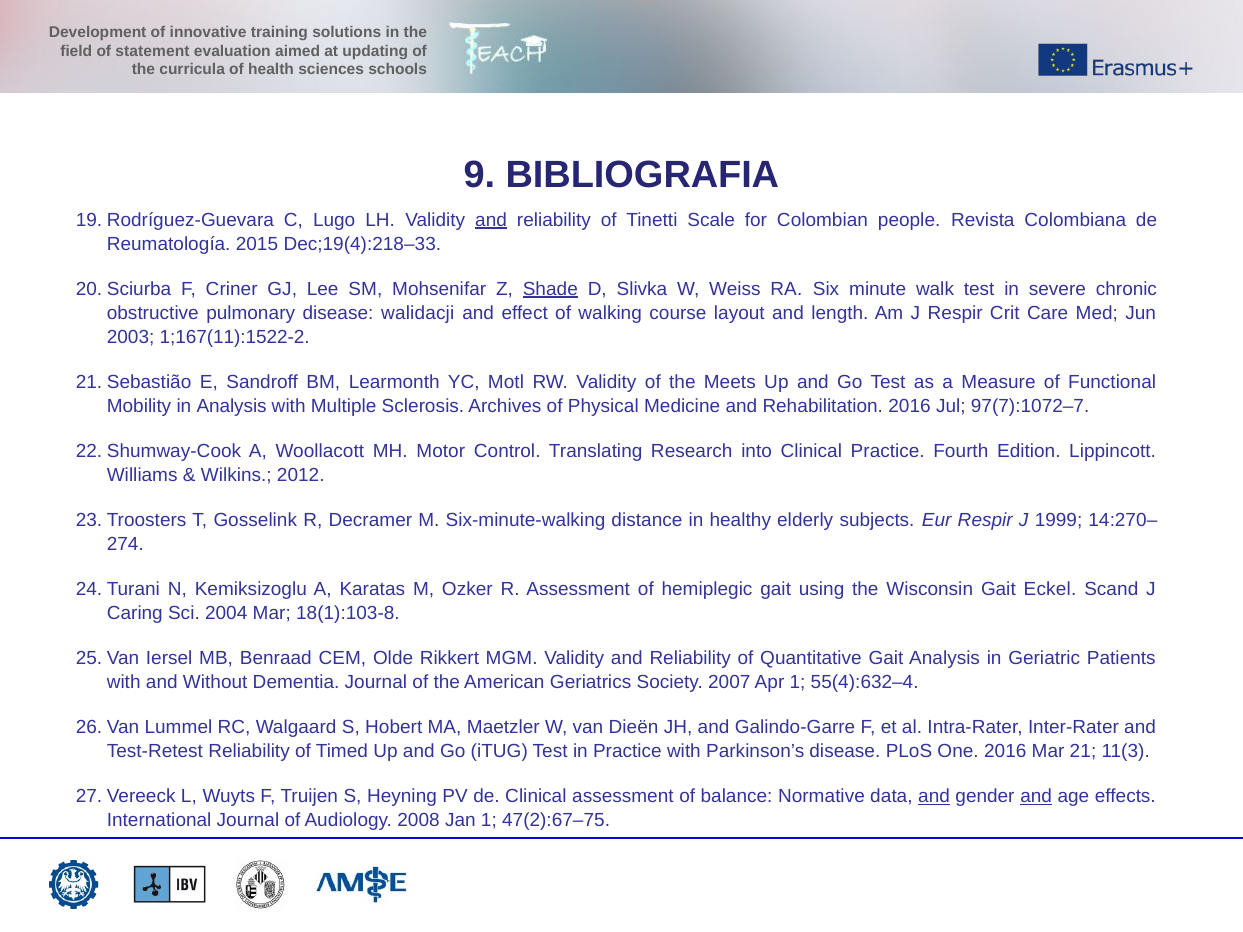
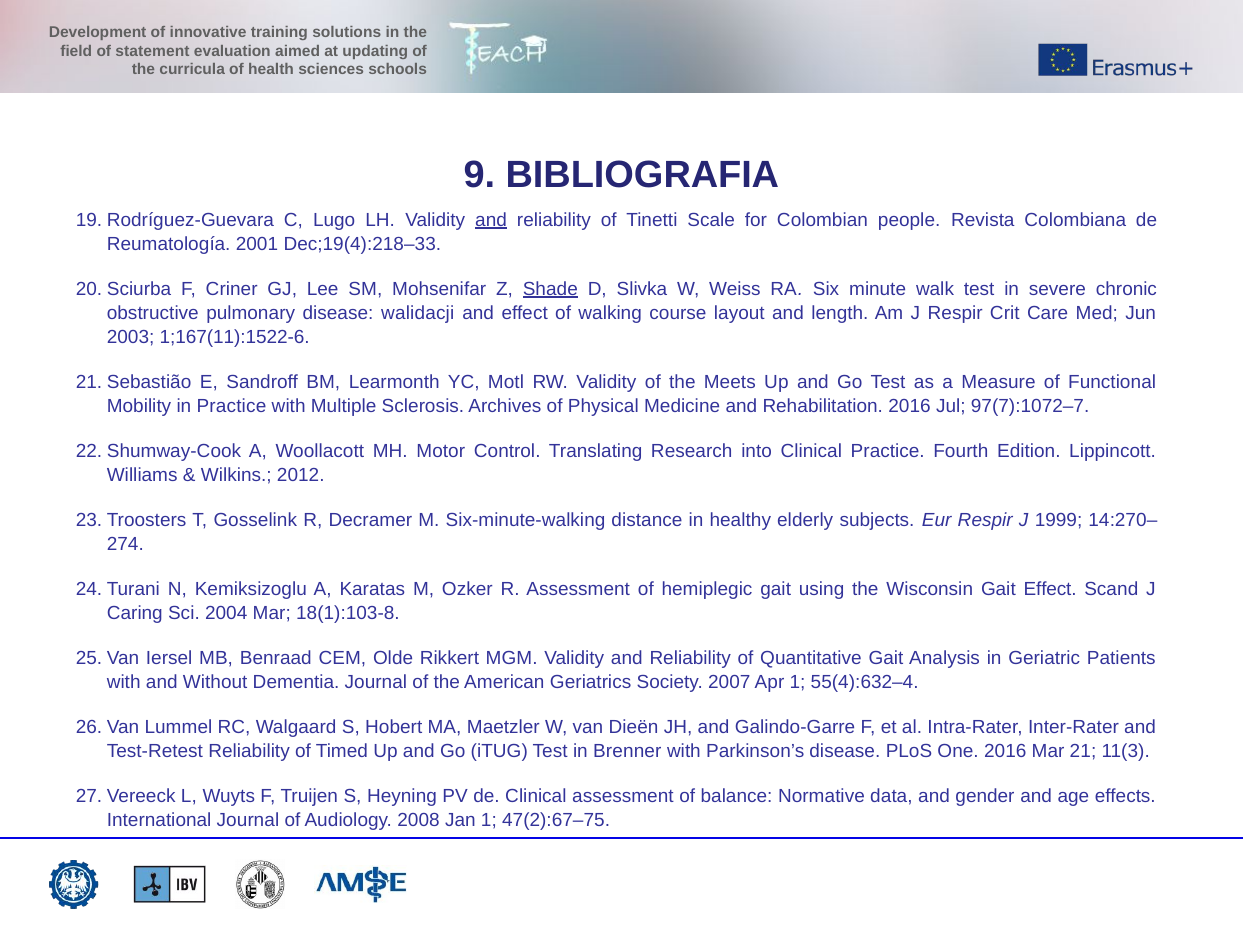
2015: 2015 -> 2001
1;167(11):1522-2: 1;167(11):1522-2 -> 1;167(11):1522-6
in Analysis: Analysis -> Practice
Gait Eckel: Eckel -> Effect
in Practice: Practice -> Brenner
and at (934, 796) underline: present -> none
and at (1036, 796) underline: present -> none
